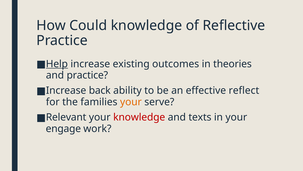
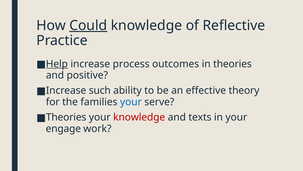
Could underline: none -> present
existing: existing -> process
and practice: practice -> positive
back: back -> such
reflect: reflect -> theory
your at (131, 102) colour: orange -> blue
Relevant at (66, 117): Relevant -> Theories
